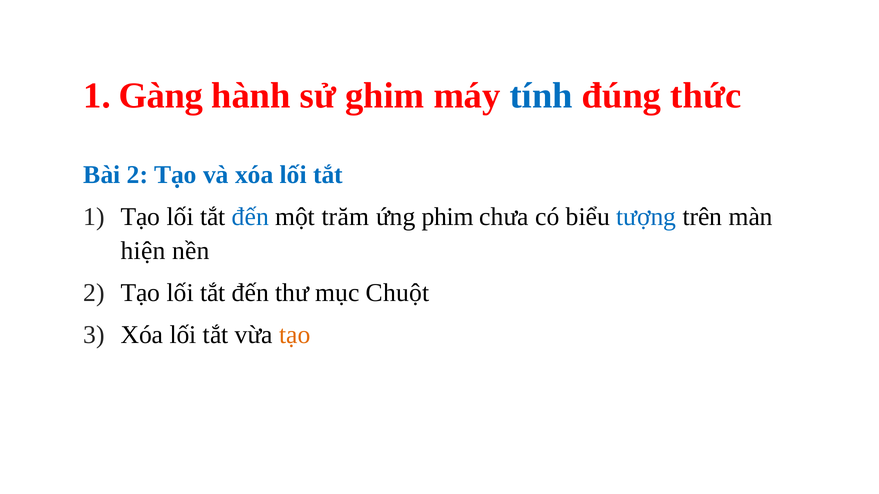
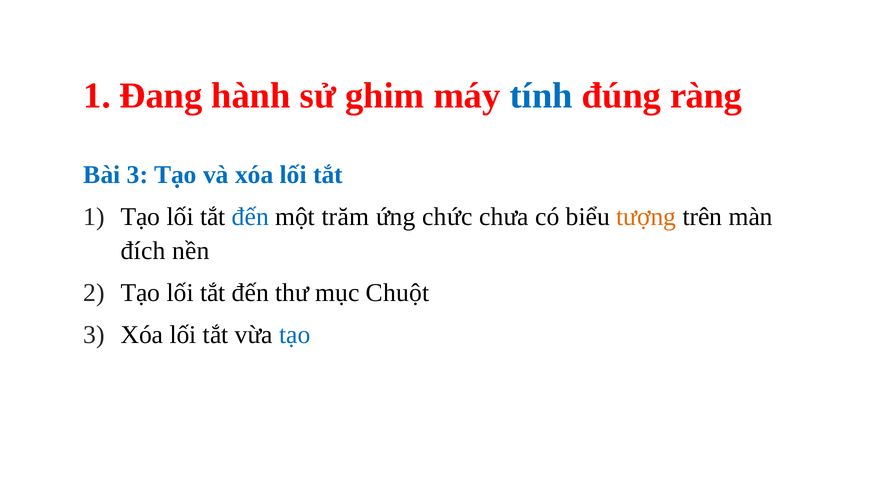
Gàng: Gàng -> Đang
thức: thức -> ràng
Bài 2: 2 -> 3
phim: phim -> chức
tượng colour: blue -> orange
hiện: hiện -> đích
tạo at (295, 335) colour: orange -> blue
